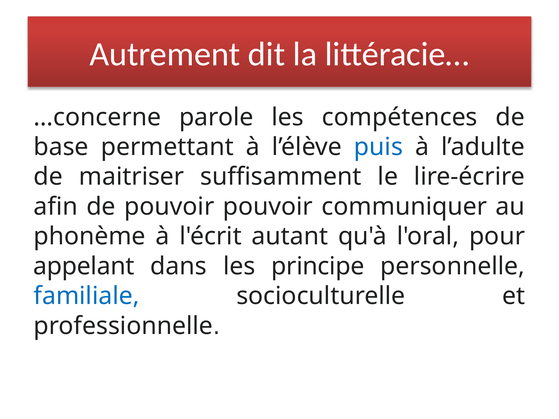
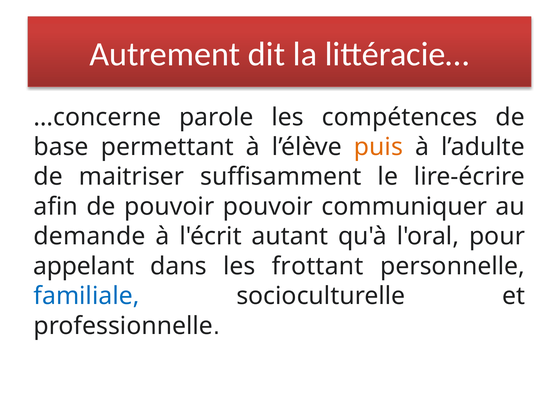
puis colour: blue -> orange
phonème: phonème -> demande
principe: principe -> frottant
